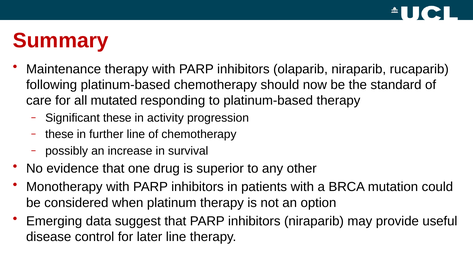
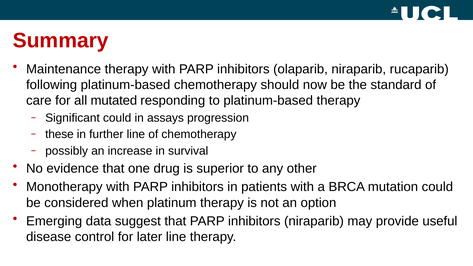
Significant these: these -> could
activity: activity -> assays
